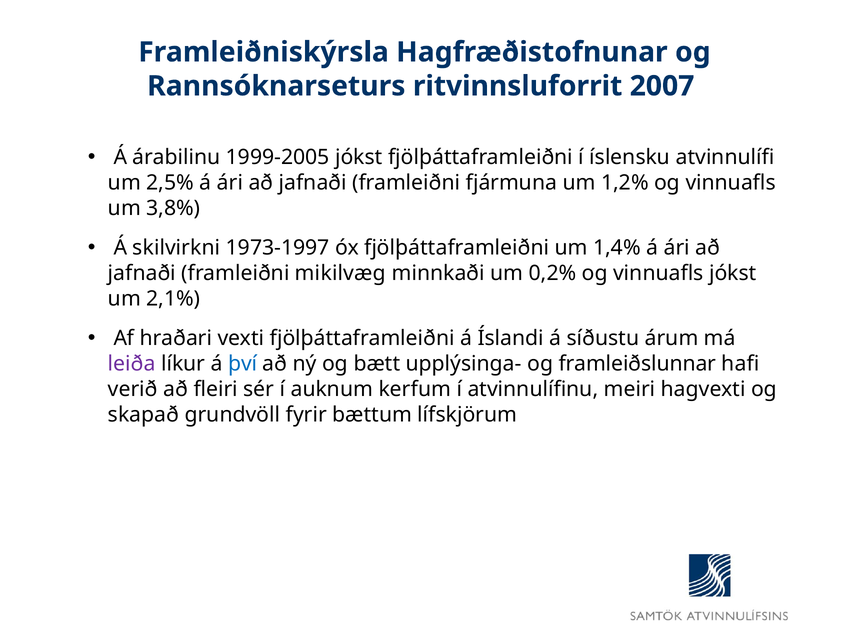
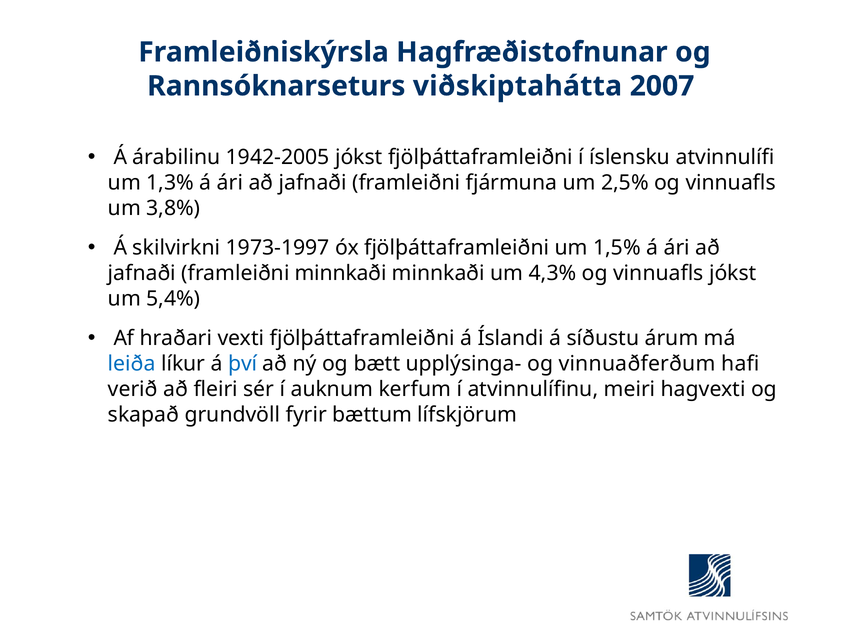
ritvinnsluforrit: ritvinnsluforrit -> viðskiptahátta
1999-2005: 1999-2005 -> 1942-2005
2,5%: 2,5% -> 1,3%
1,2%: 1,2% -> 2,5%
1,4%: 1,4% -> 1,5%
framleiðni mikilvæg: mikilvæg -> minnkaði
0,2%: 0,2% -> 4,3%
2,1%: 2,1% -> 5,4%
leiða colour: purple -> blue
framleiðslunnar: framleiðslunnar -> vinnuaðferðum
